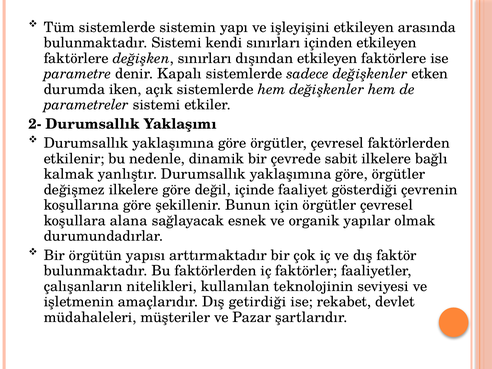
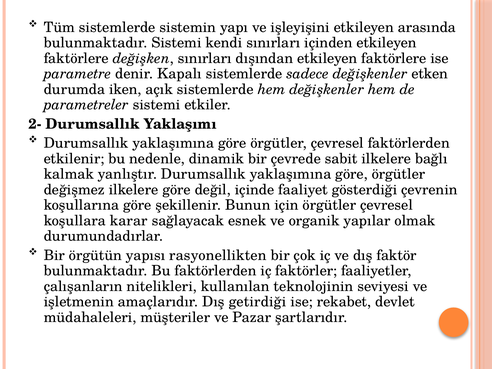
alana: alana -> karar
arttırmaktadır: arttırmaktadır -> rasyonellikten
